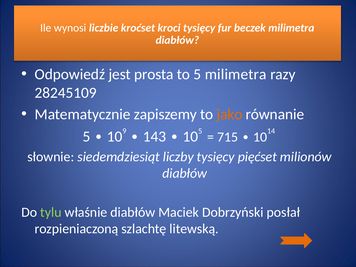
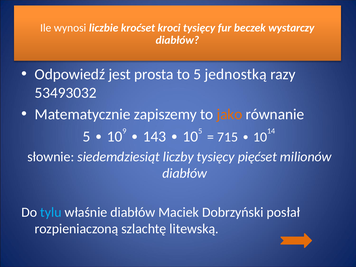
beczek milimetra: milimetra -> wystarczy
5 milimetra: milimetra -> jednostką
28245109: 28245109 -> 53493032
tylu colour: light green -> light blue
